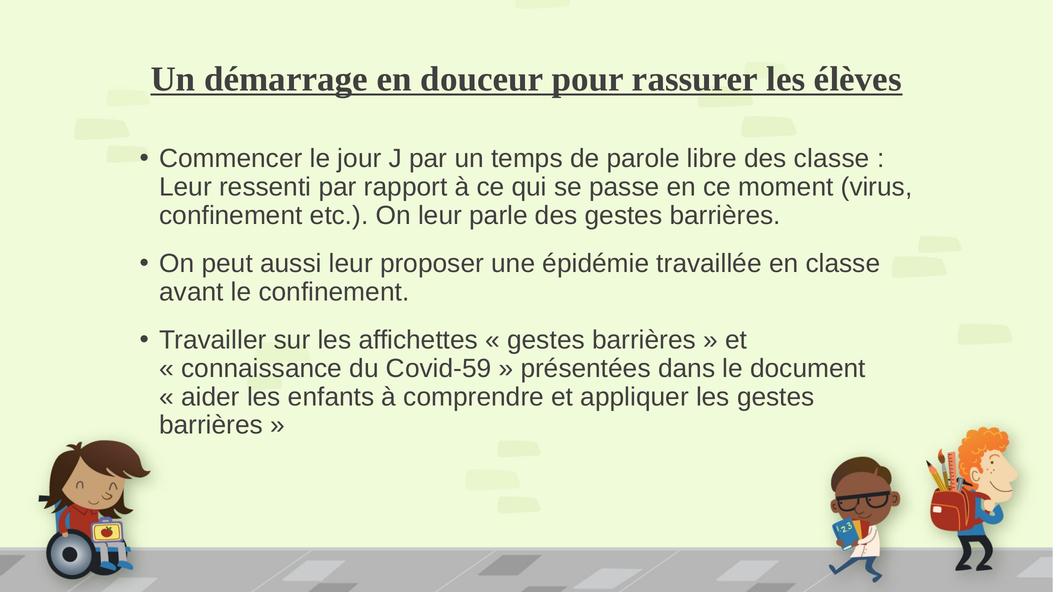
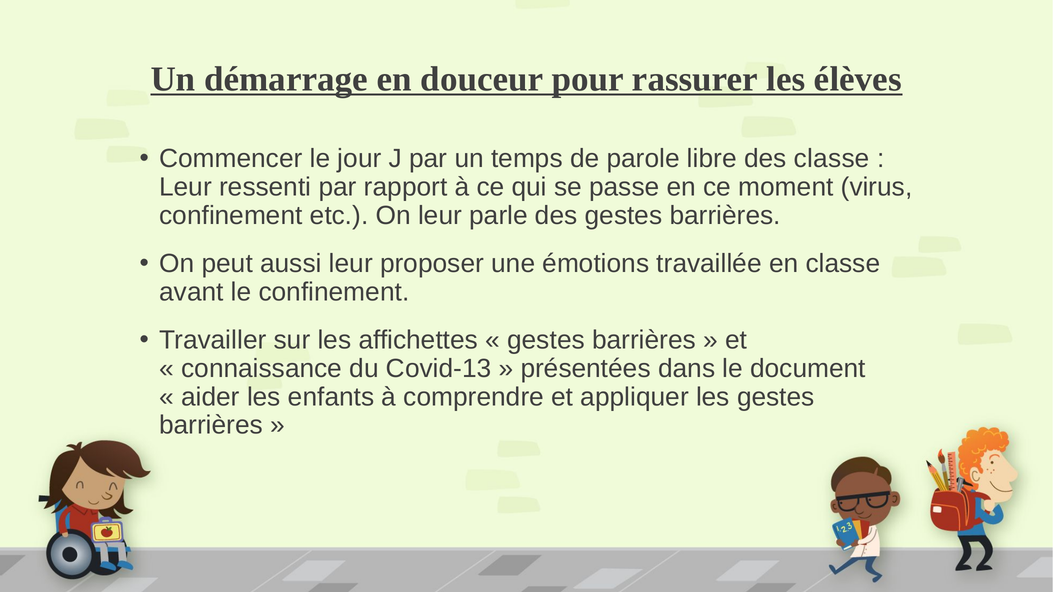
épidémie: épidémie -> émotions
Covid-59: Covid-59 -> Covid-13
